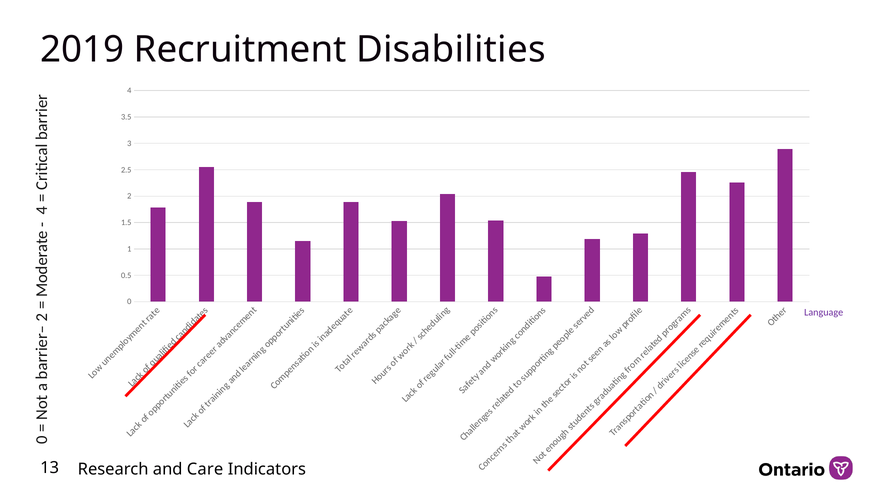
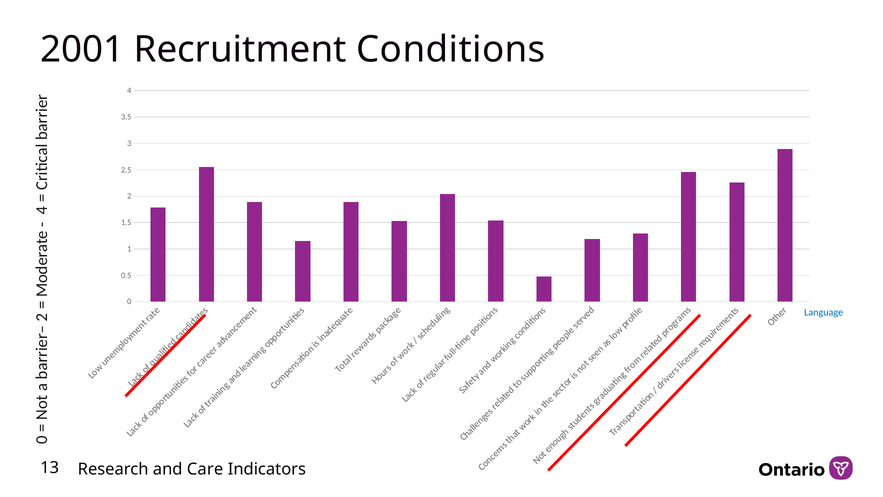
2019: 2019 -> 2001
Disabilities: Disabilities -> Conditions
Language colour: purple -> blue
